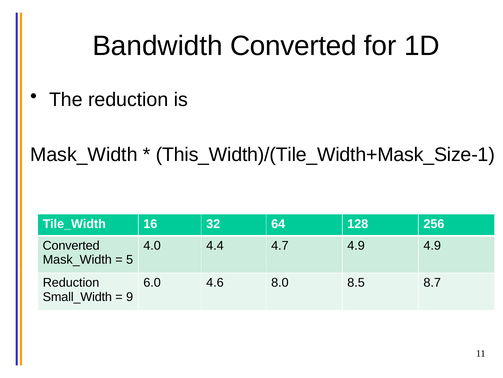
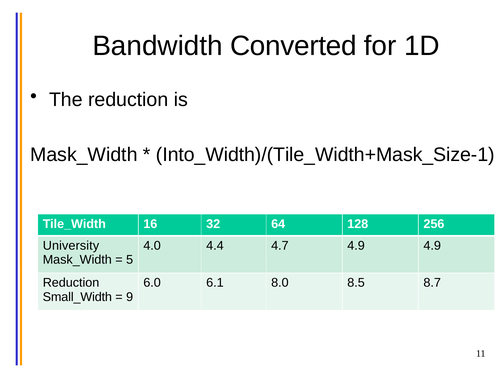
This_Width)/(Tile_Width+Mask_Size-1: This_Width)/(Tile_Width+Mask_Size-1 -> Into_Width)/(Tile_Width+Mask_Size-1
Converted at (71, 245): Converted -> University
4.6: 4.6 -> 6.1
